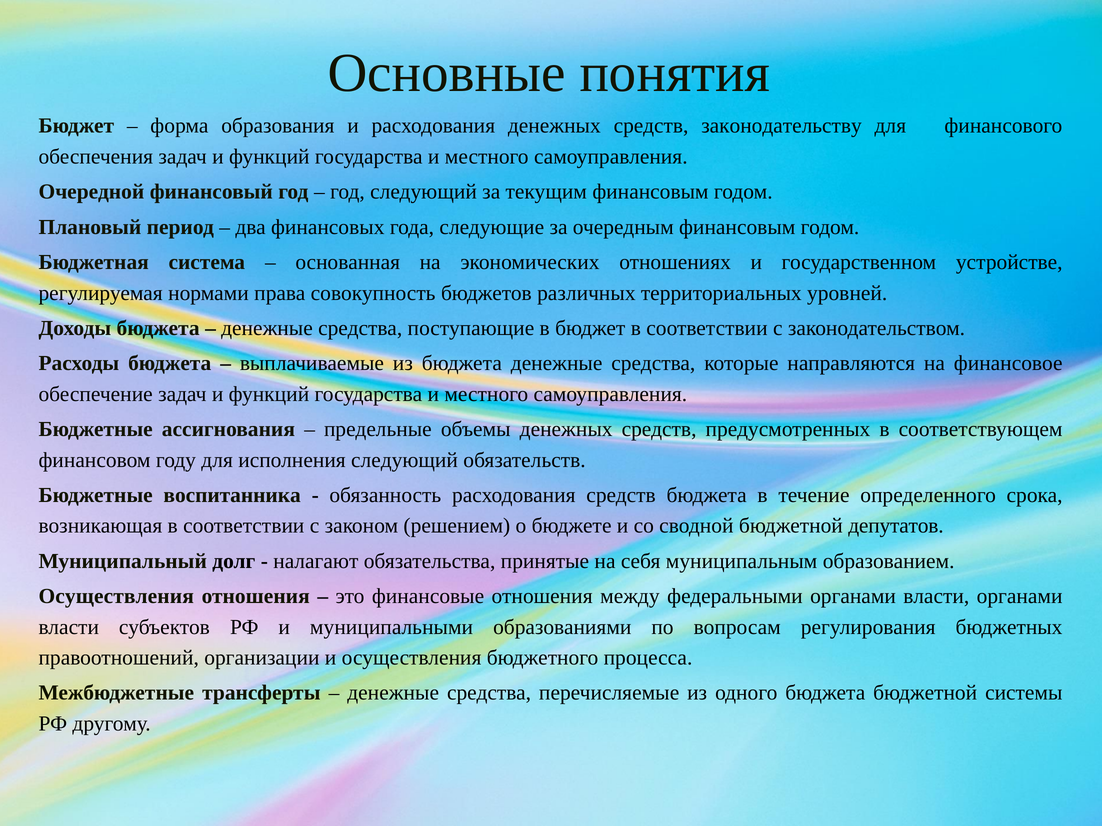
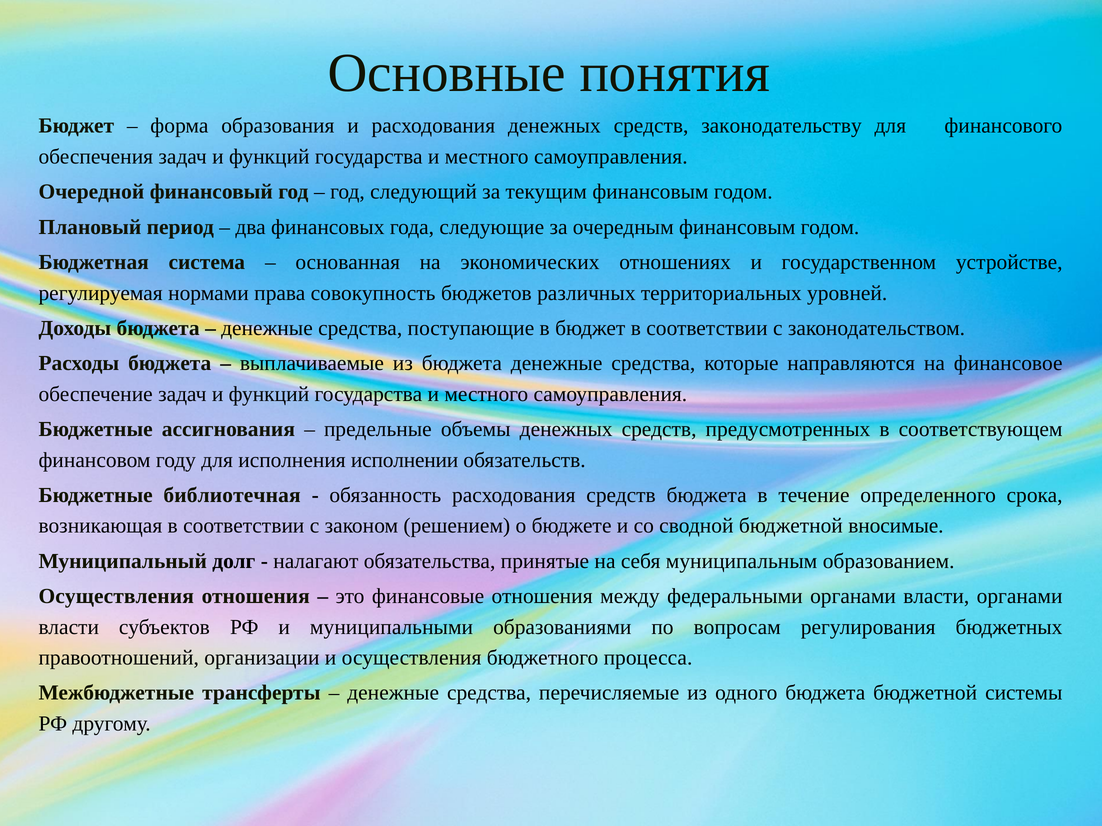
исполнения следующий: следующий -> исполнении
воспитанника: воспитанника -> библиотечная
депутатов: депутатов -> вносимые
